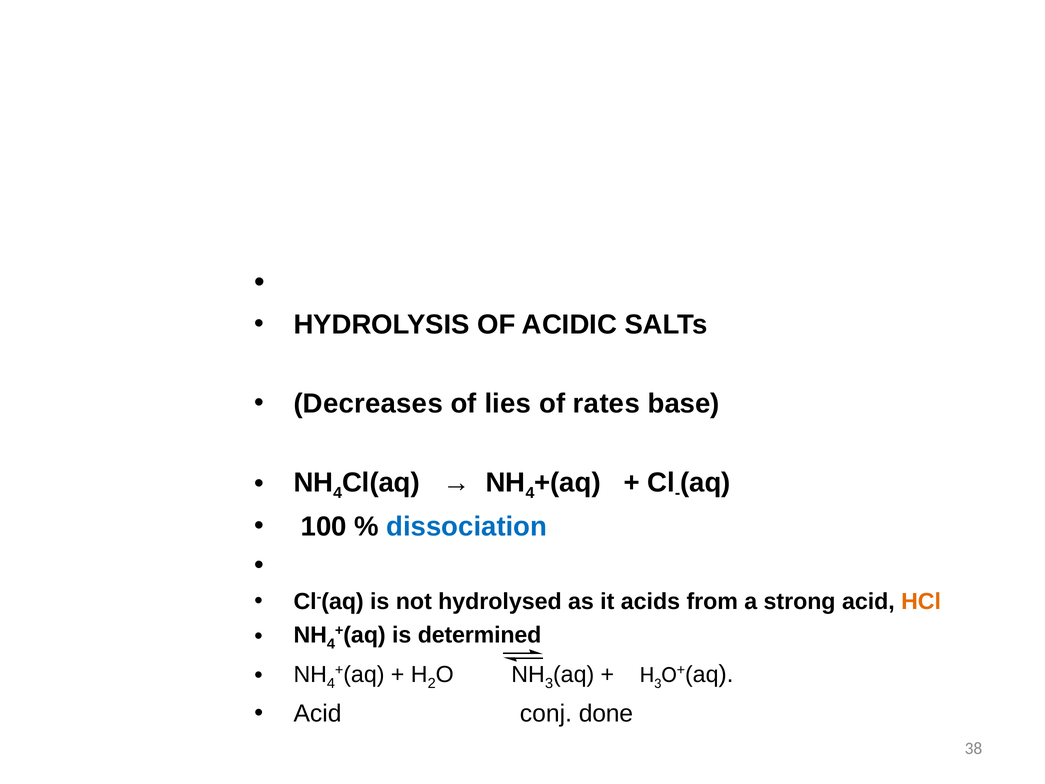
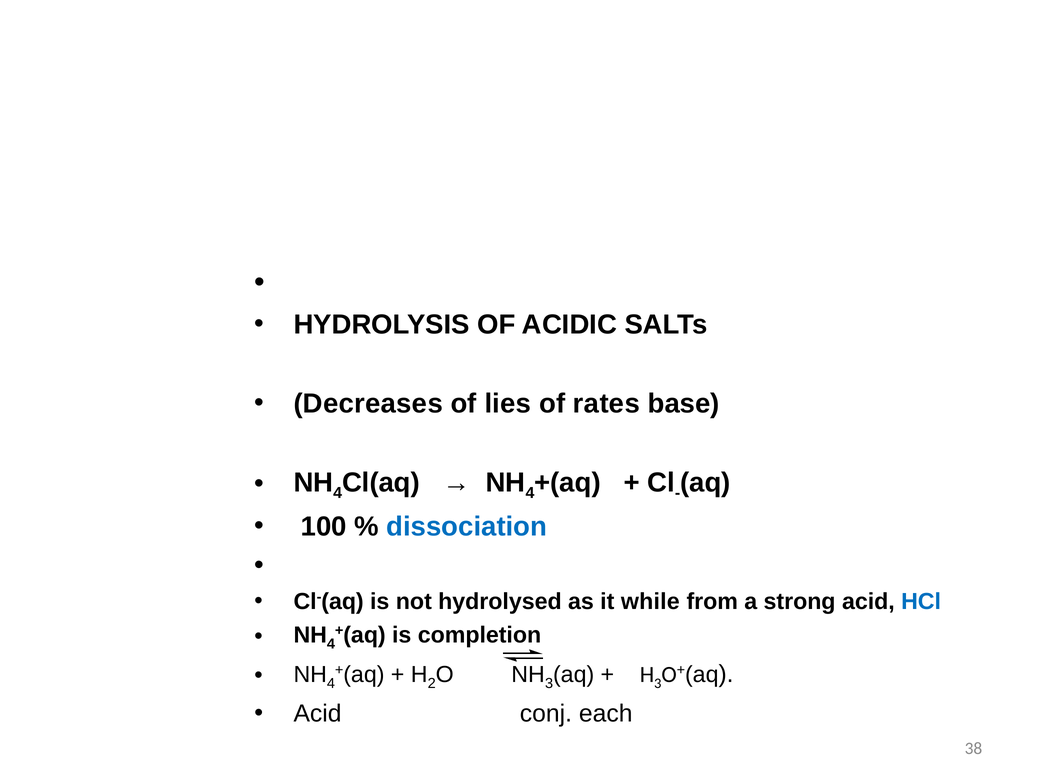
acids: acids -> while
HCl colour: orange -> blue
determined: determined -> completion
done: done -> each
